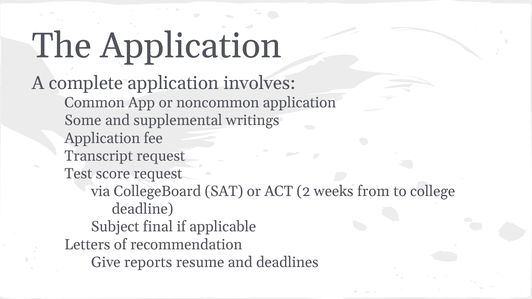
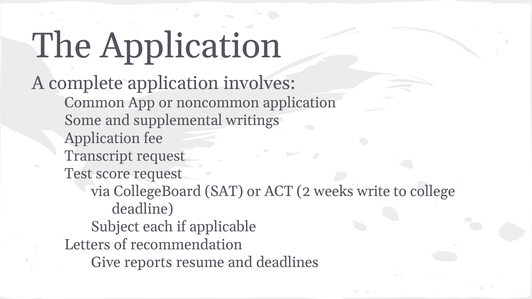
from: from -> write
final: final -> each
